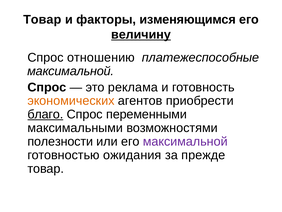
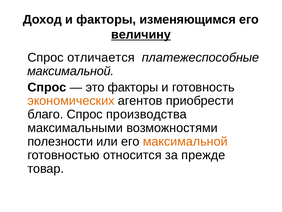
Товар at (42, 19): Товар -> Доход
отношению: отношению -> отличается
это реклама: реклама -> факторы
благо underline: present -> none
переменными: переменными -> производства
максимальной at (185, 141) colour: purple -> orange
ожидания: ожидания -> относится
